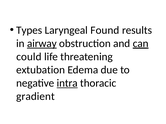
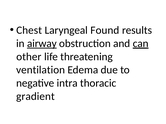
Types: Types -> Chest
could: could -> other
extubation: extubation -> ventilation
intra underline: present -> none
